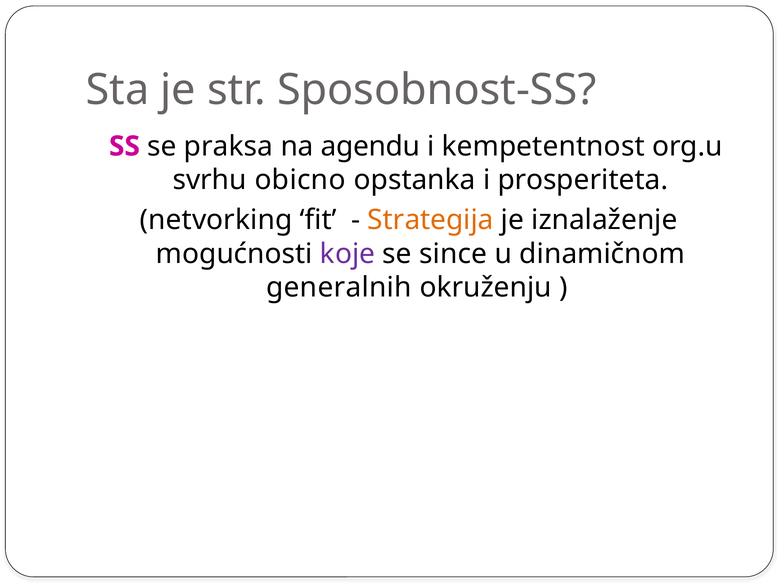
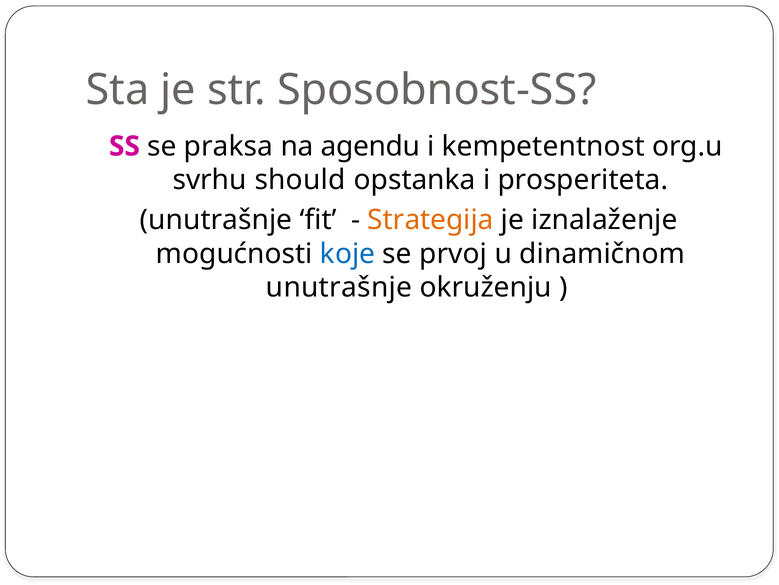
obicno: obicno -> should
netvorking at (216, 220): netvorking -> unutrašnje
koje colour: purple -> blue
since: since -> prvoj
generalnih at (339, 287): generalnih -> unutrašnje
